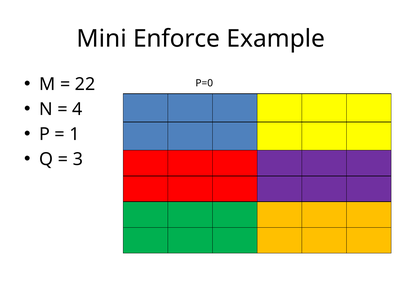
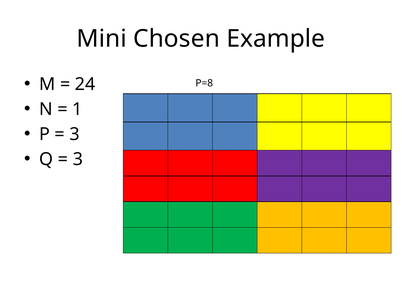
Enforce: Enforce -> Chosen
22: 22 -> 24
P=0: P=0 -> P=8
4: 4 -> 1
1 at (75, 134): 1 -> 3
